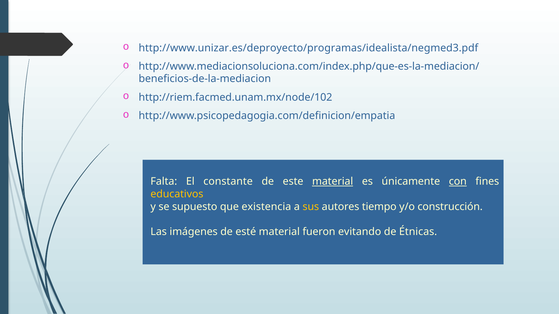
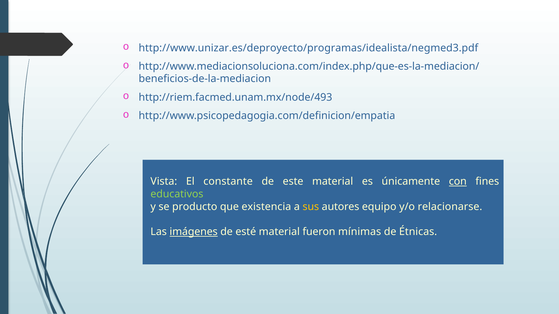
http://riem.facmed.unam.mx/node/102: http://riem.facmed.unam.mx/node/102 -> http://riem.facmed.unam.mx/node/493
Falta: Falta -> Vista
material at (333, 182) underline: present -> none
educativos colour: yellow -> light green
supuesto: supuesto -> producto
tiempo: tiempo -> equipo
construcción: construcción -> relacionarse
imágenes underline: none -> present
evitando: evitando -> mínimas
